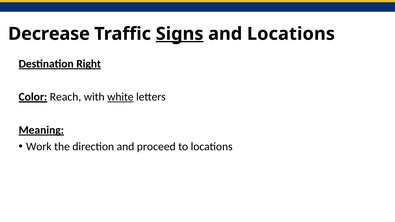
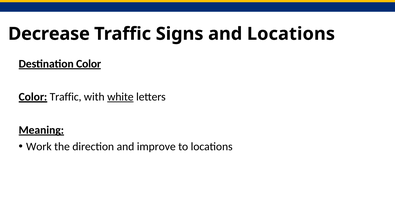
Signs underline: present -> none
Destination Right: Right -> Color
Color Reach: Reach -> Traffic
proceed: proceed -> improve
